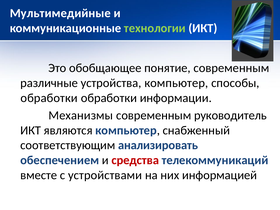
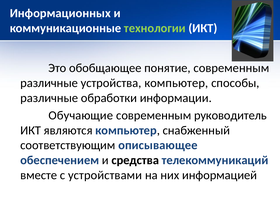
Мультимедийные: Мультимедийные -> Информационных
обработки at (49, 98): обработки -> различные
Механизмы: Механизмы -> Обучающие
анализировать: анализировать -> описывающее
средства colour: red -> black
